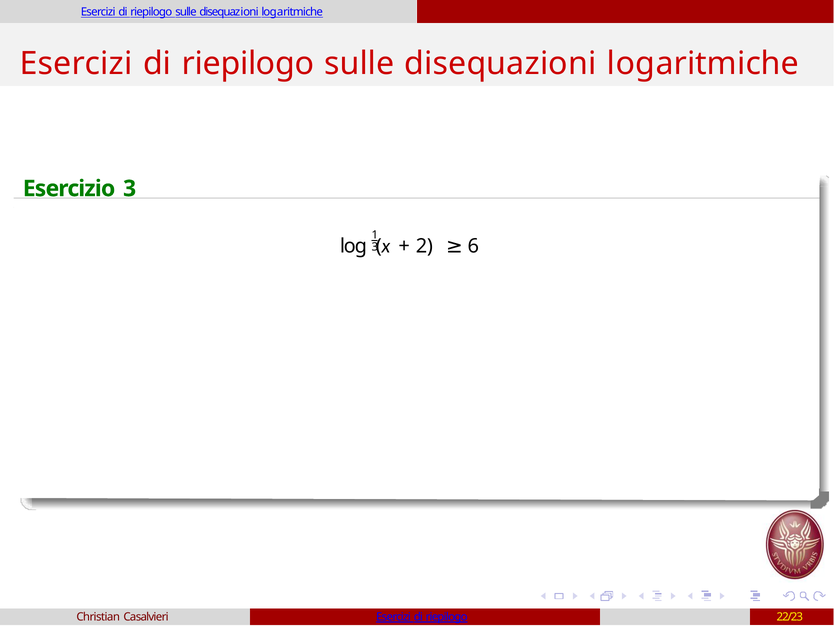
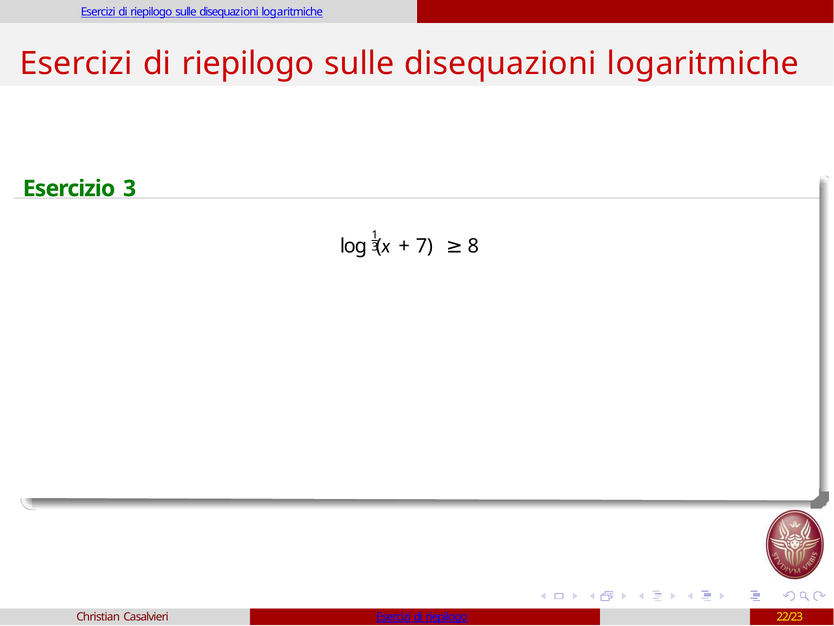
2: 2 -> 7
6: 6 -> 8
